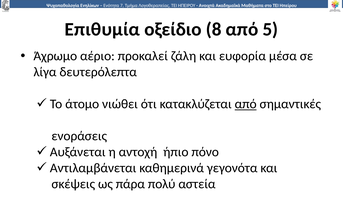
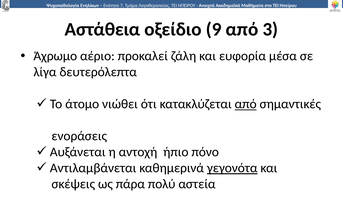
Επιθυμία: Επιθυμία -> Αστάθεια
οξείδιο 8: 8 -> 9
5: 5 -> 3
γεγονότα underline: none -> present
